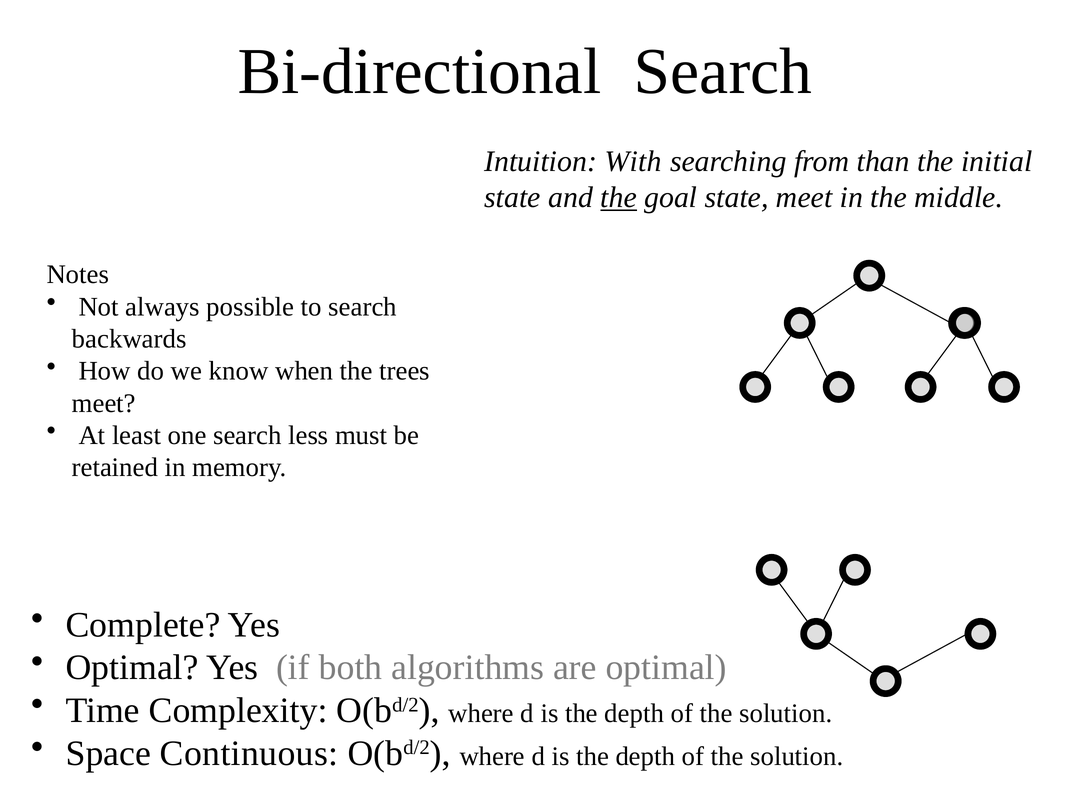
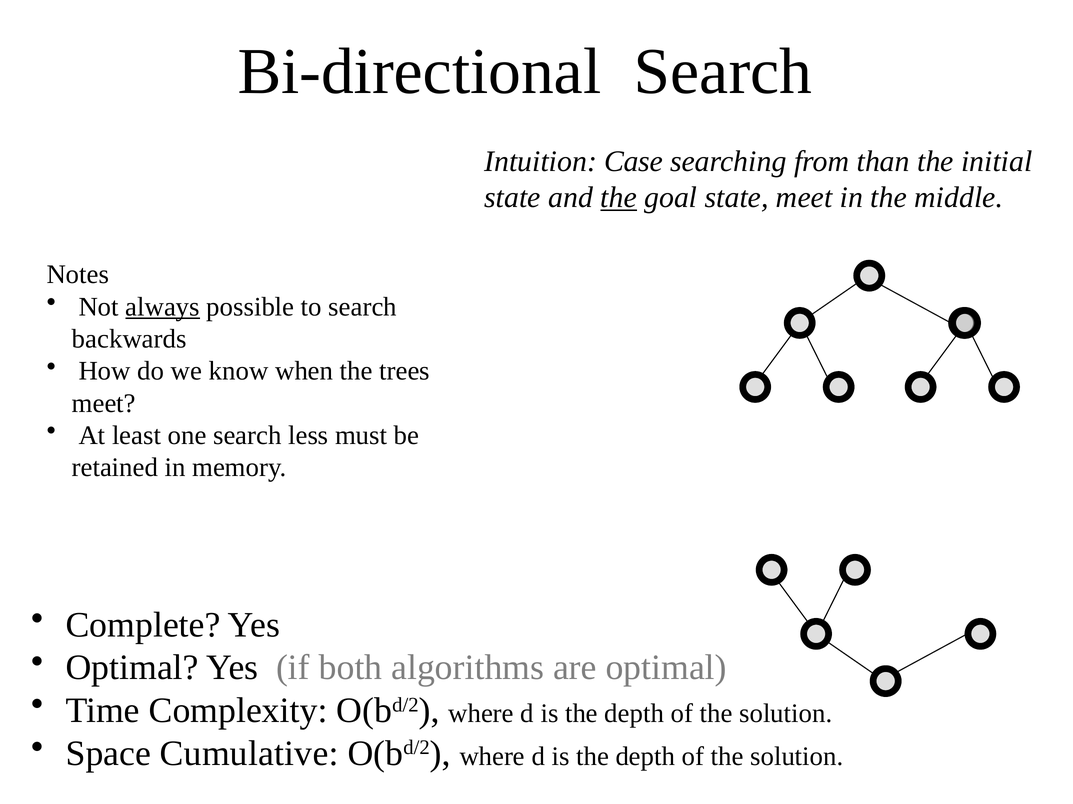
With: With -> Case
always underline: none -> present
Continuous: Continuous -> Cumulative
